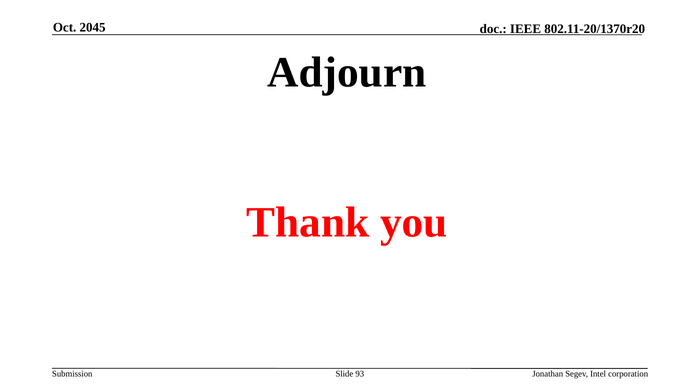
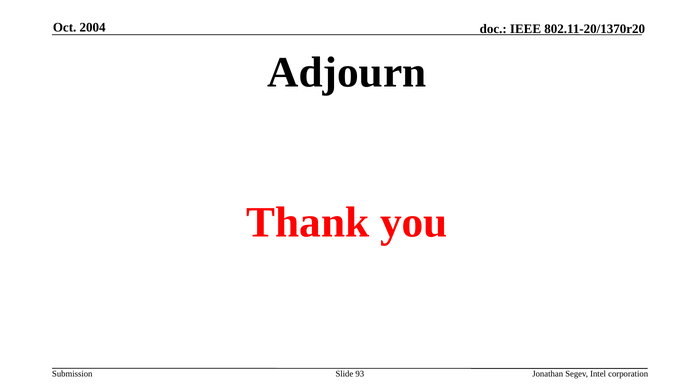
2045: 2045 -> 2004
